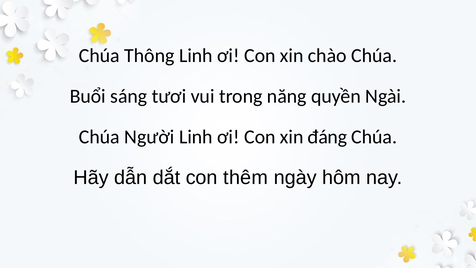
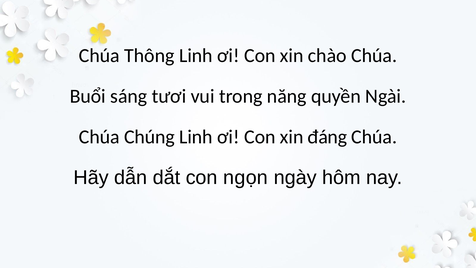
Người: Người -> Chúng
thêm: thêm -> ngọn
